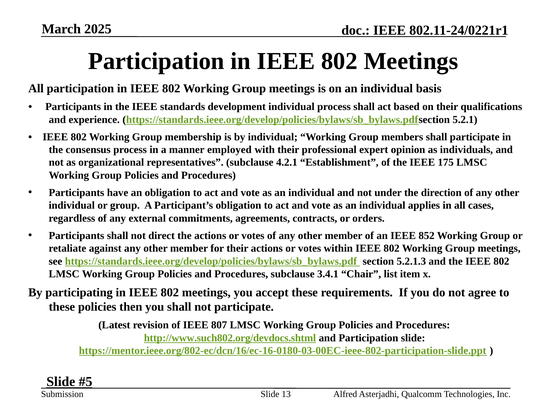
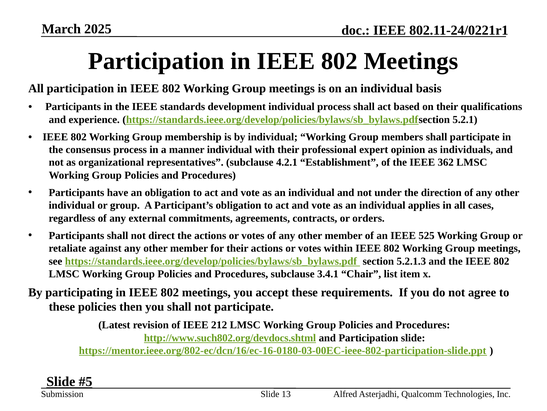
manner employed: employed -> individual
175: 175 -> 362
852: 852 -> 525
807: 807 -> 212
